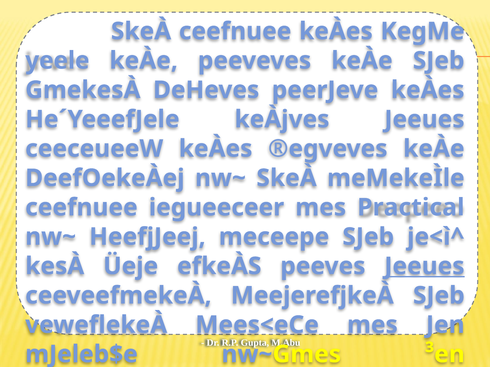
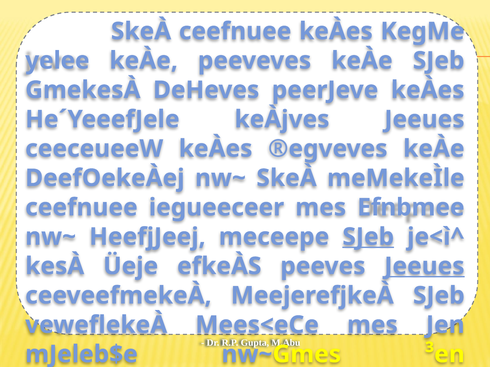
yeele: yeele -> yelee
Practical: Practical -> Efnbmee
SJeb at (368, 237) underline: none -> present
